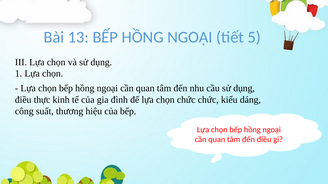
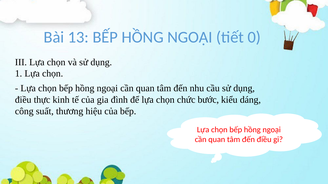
5: 5 -> 0
chức chức: chức -> bước
